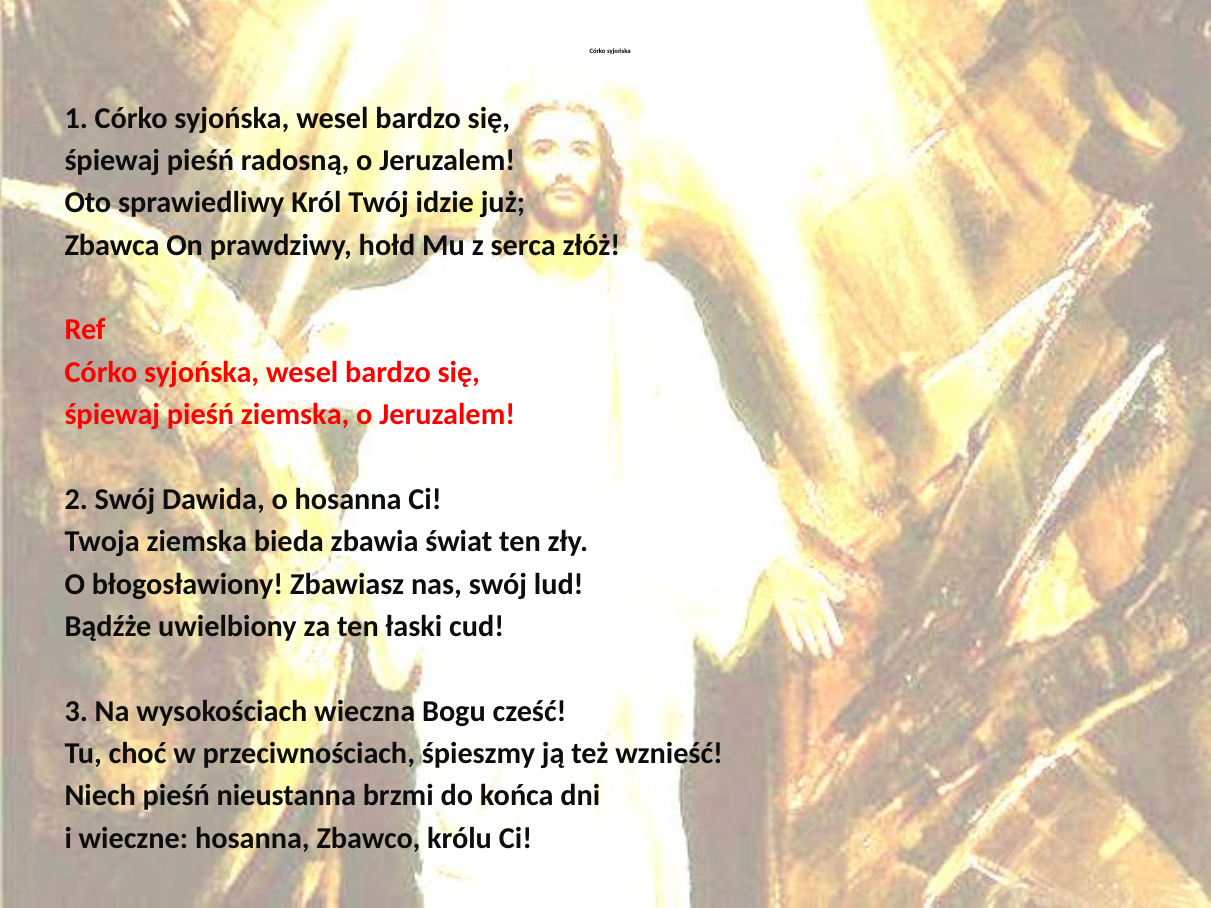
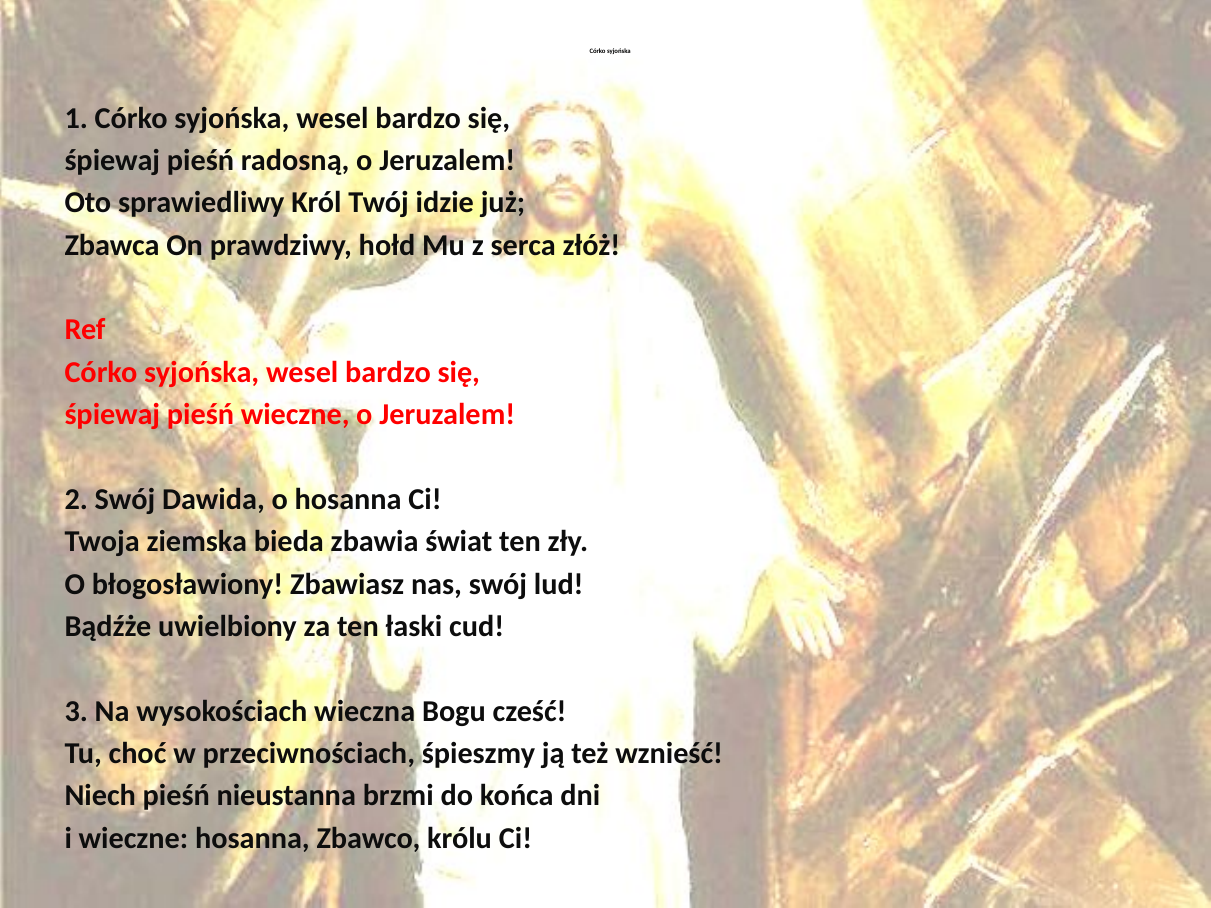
pieśń ziemska: ziemska -> wieczne
